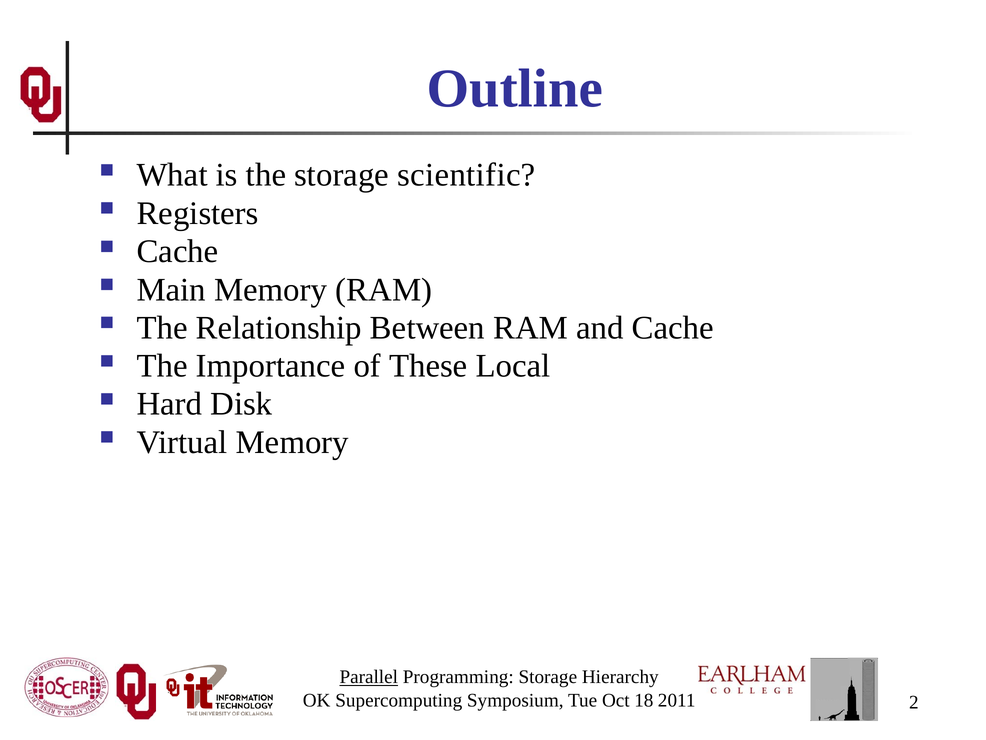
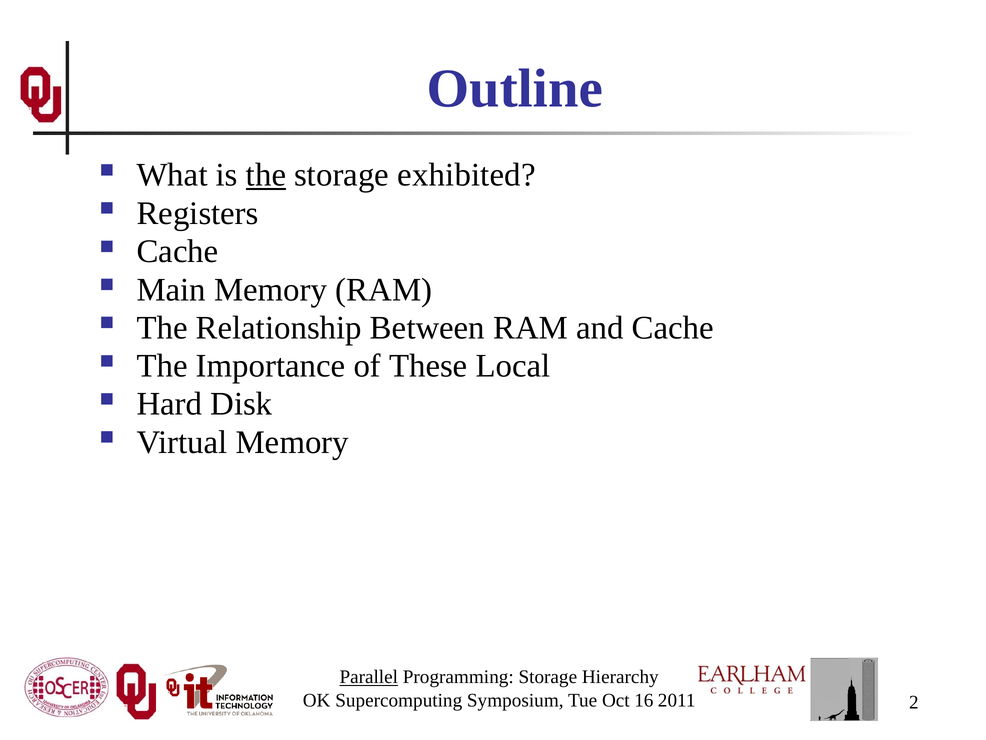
the at (266, 175) underline: none -> present
scientific: scientific -> exhibited
18: 18 -> 16
